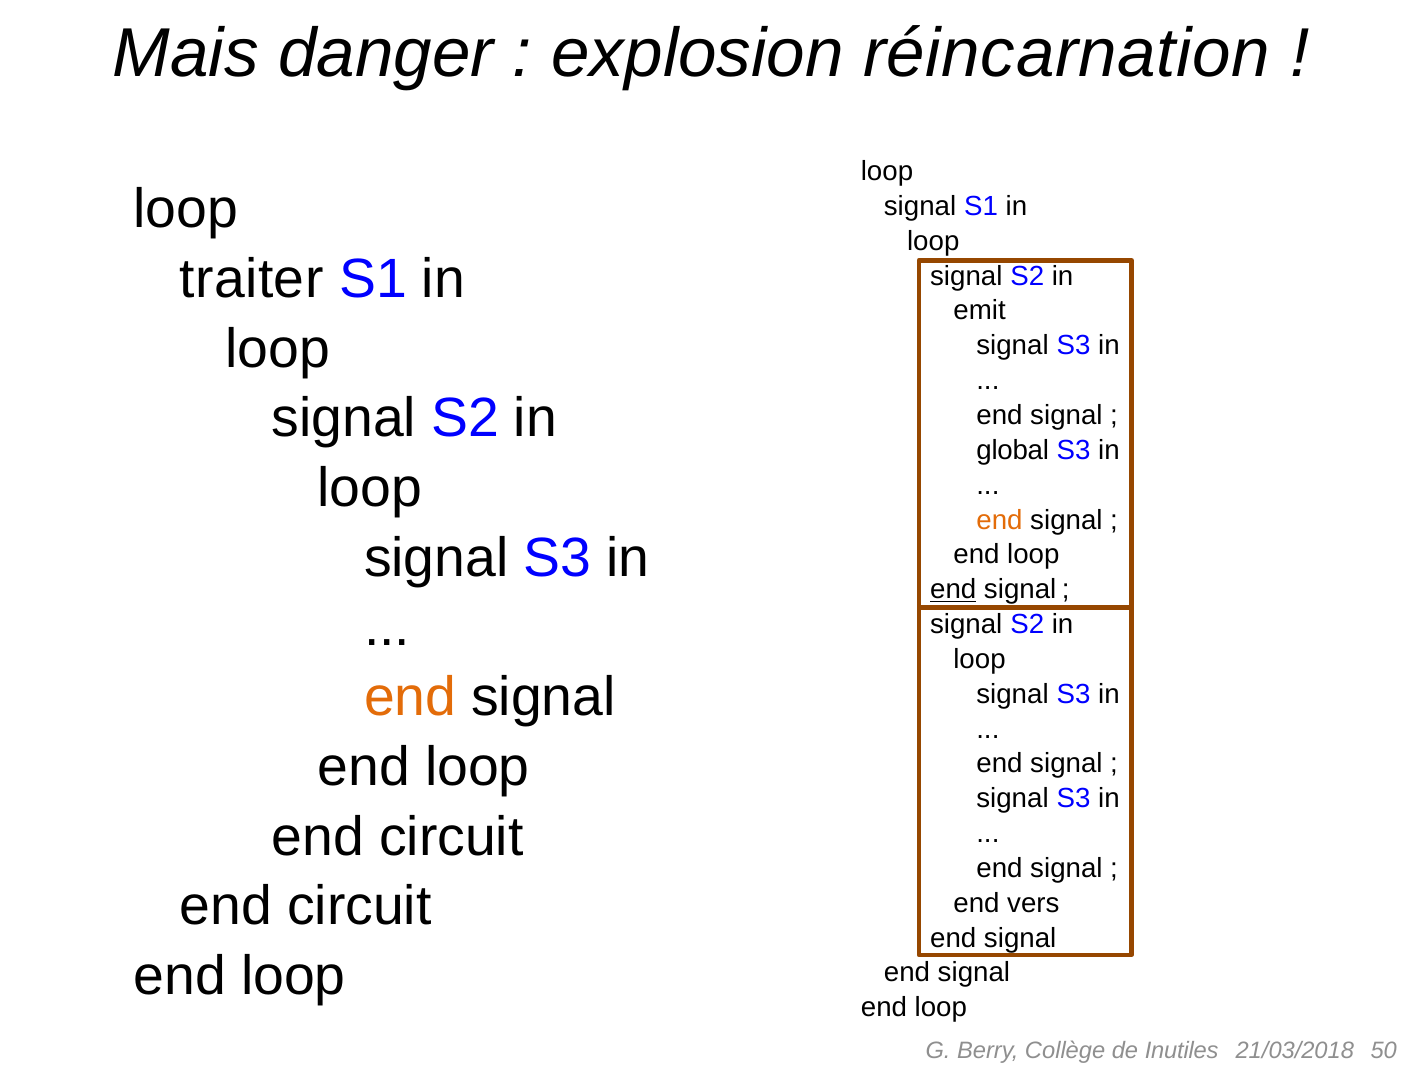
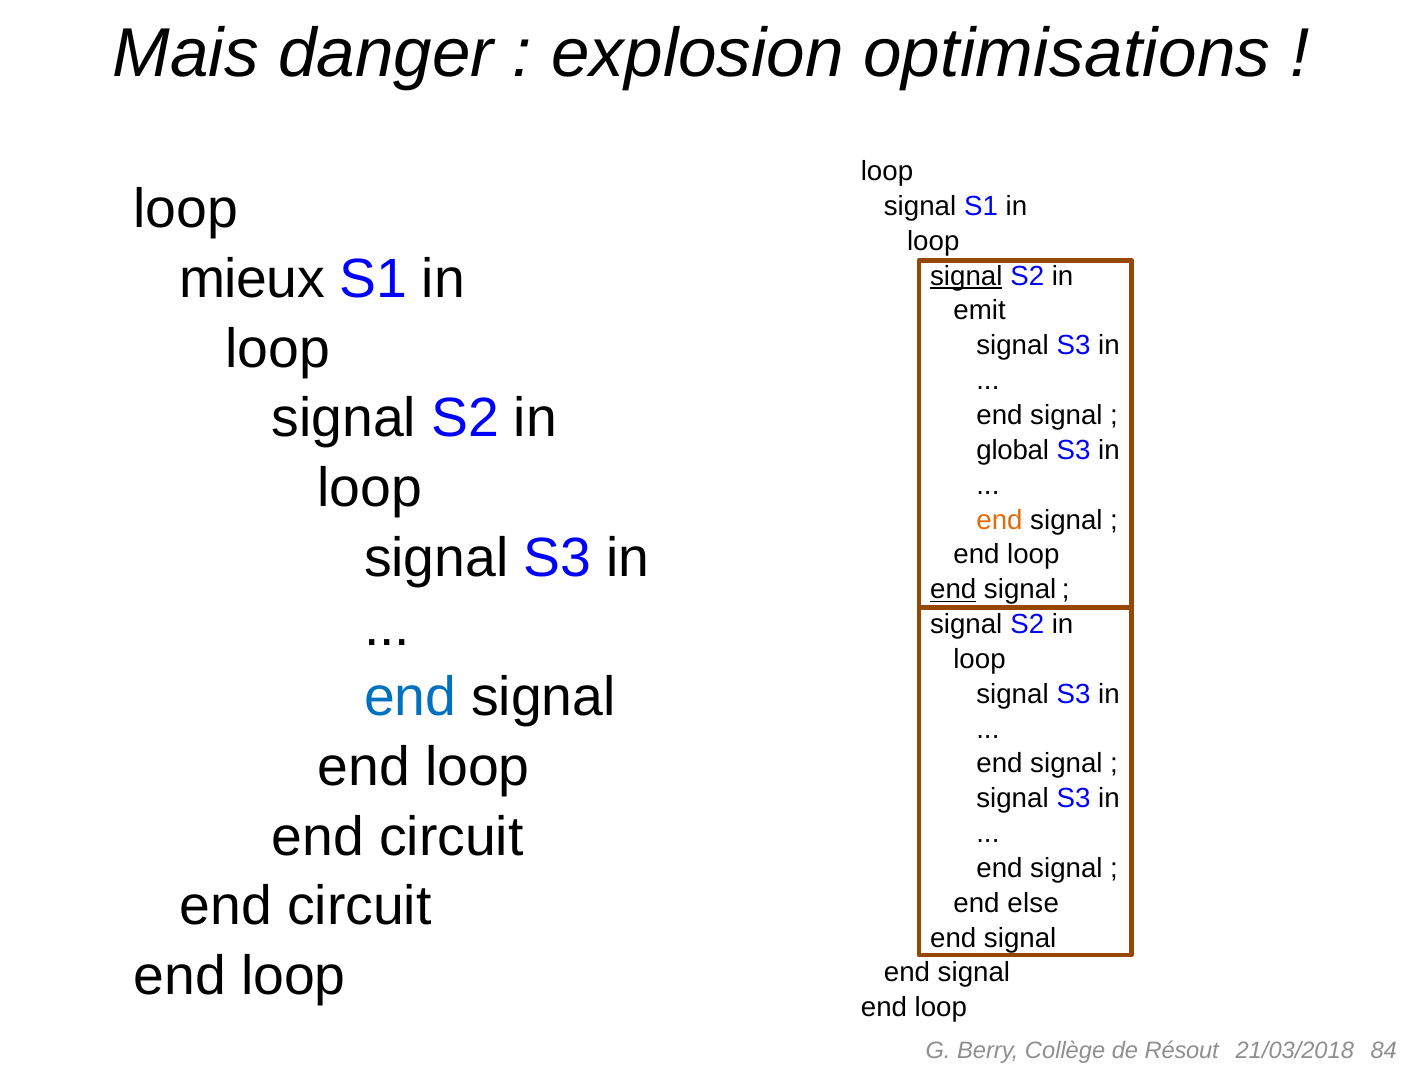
réincarnation: réincarnation -> optimisations
traiter: traiter -> mieux
signal at (966, 276) underline: none -> present
end at (410, 698) colour: orange -> blue
vers: vers -> else
Inutiles: Inutiles -> Résout
50: 50 -> 84
